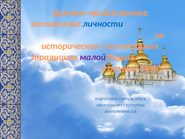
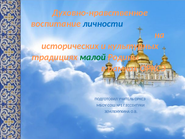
малой colour: purple -> green
